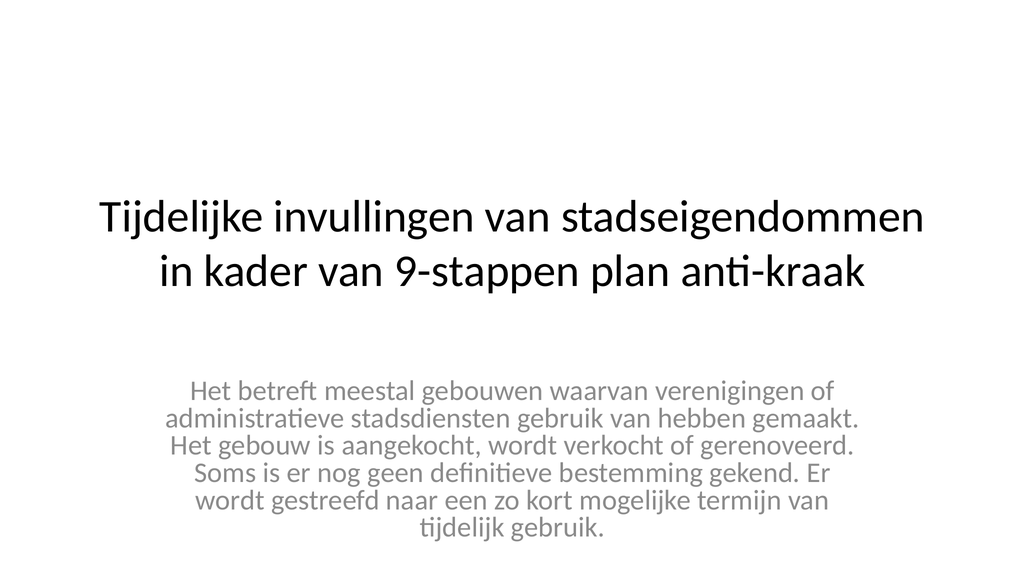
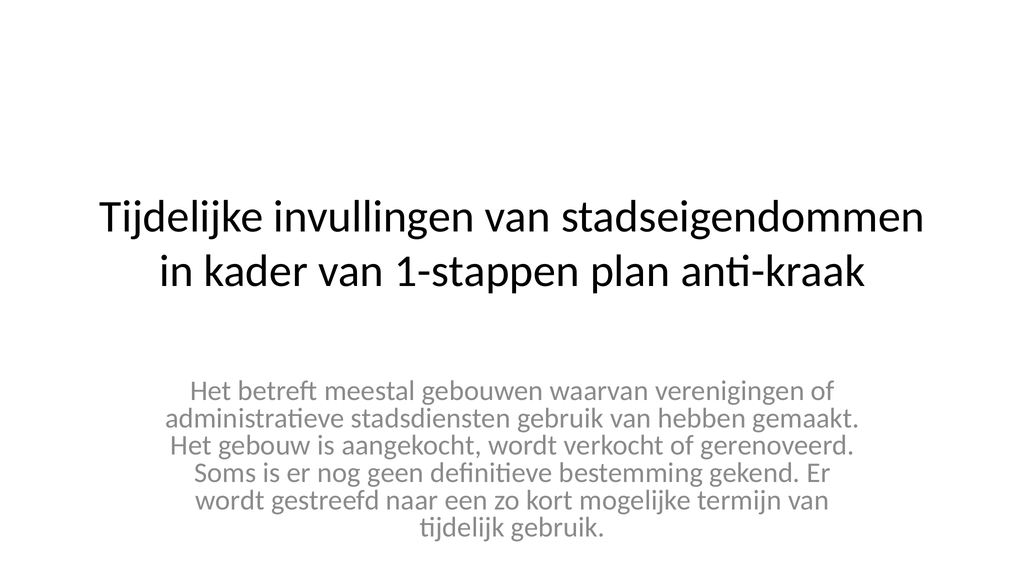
9-stappen: 9-stappen -> 1-stappen
